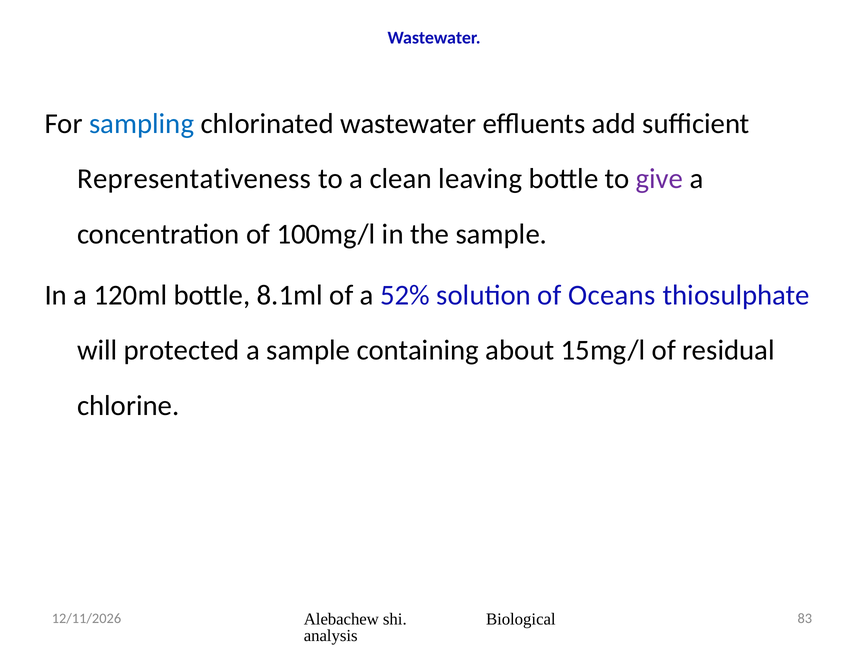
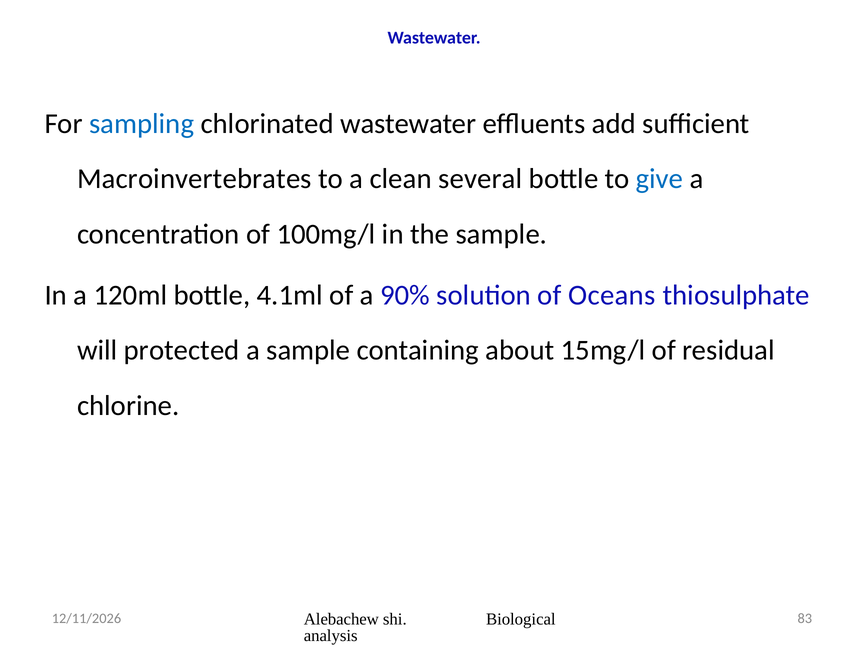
Representativeness: Representativeness -> Macroinvertebrates
leaving: leaving -> several
give colour: purple -> blue
8.1ml: 8.1ml -> 4.1ml
52%: 52% -> 90%
